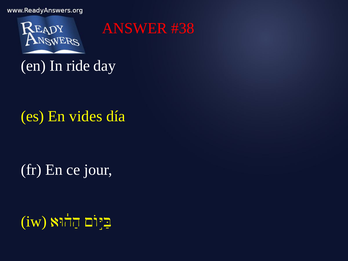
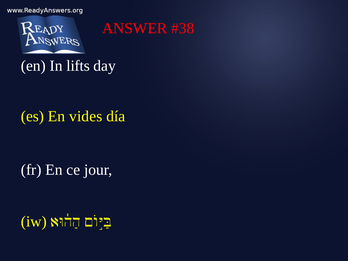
ride: ride -> lifts
